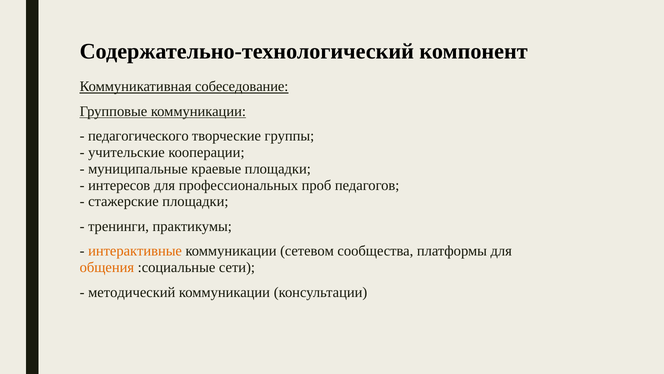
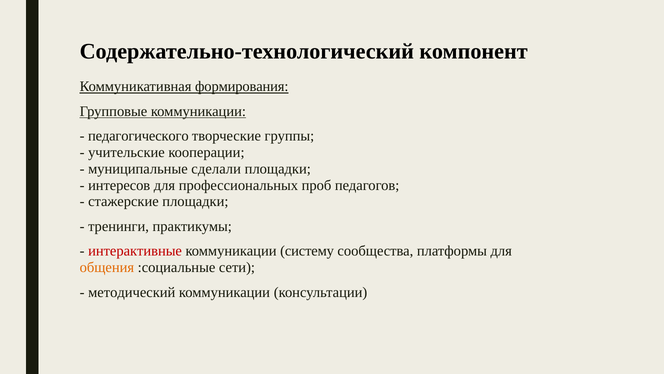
собеседование: собеседование -> формирования
краевые: краевые -> сделали
интерактивные colour: orange -> red
сетевом: сетевом -> систему
